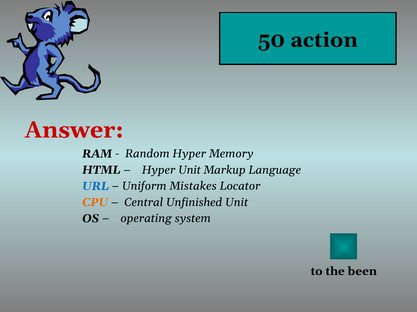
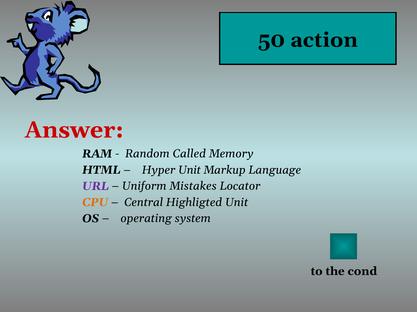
Random Hyper: Hyper -> Called
URL colour: blue -> purple
Unfinished: Unfinished -> Highligted
been: been -> cond
